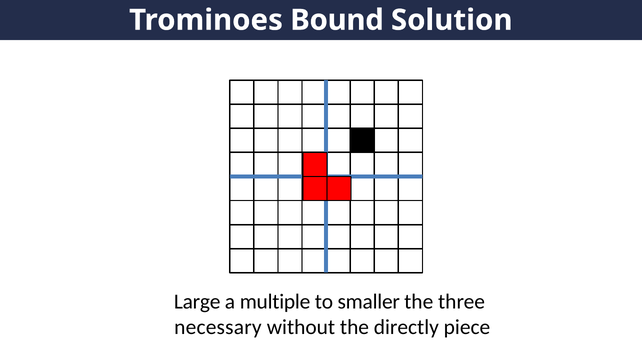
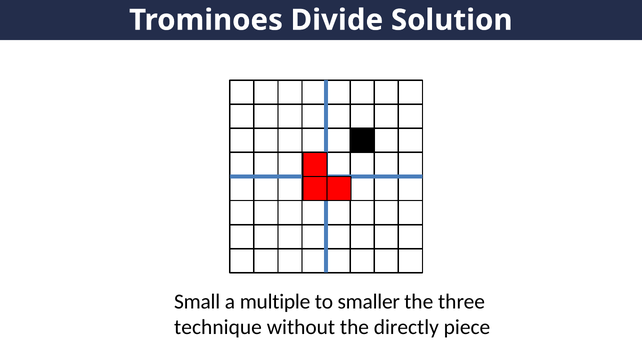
Bound: Bound -> Divide
Large: Large -> Small
necessary: necessary -> technique
